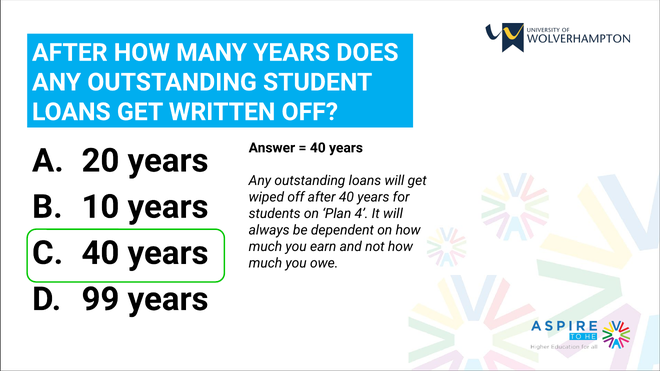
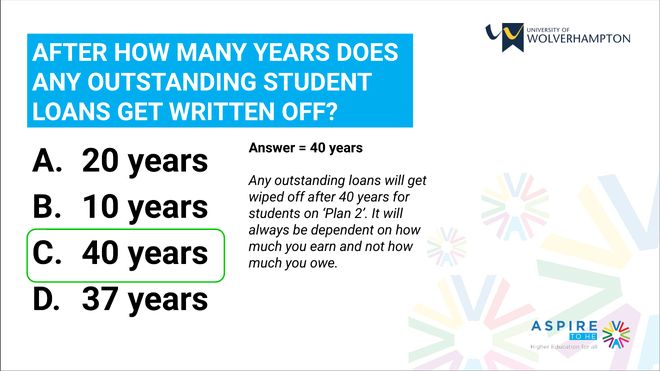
4: 4 -> 2
99: 99 -> 37
